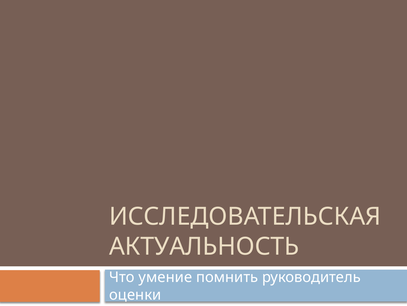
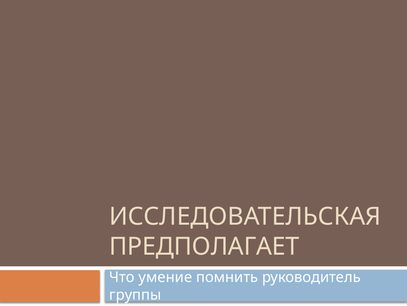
АКТУАЛЬНОСТЬ: АКТУАЛЬНОСТЬ -> ПРЕДПОЛАГАЕТ
оценки: оценки -> группы
